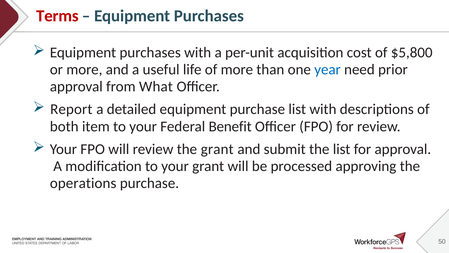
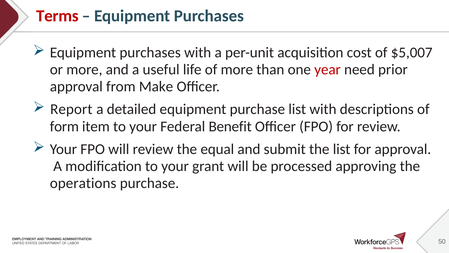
$5,800: $5,800 -> $5,007
year colour: blue -> red
What: What -> Make
both: both -> form
the grant: grant -> equal
